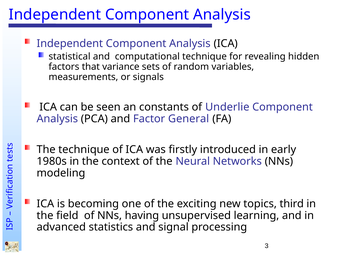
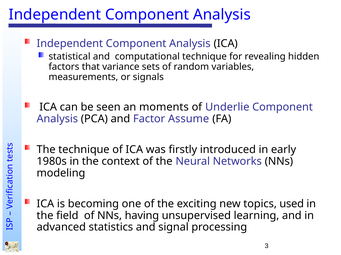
constants: constants -> moments
General: General -> Assume
third: third -> used
